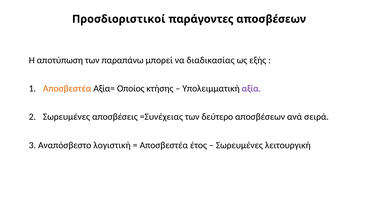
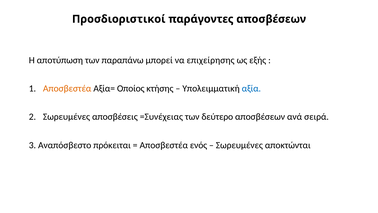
διαδικασίας: διαδικασίας -> επιχείρησης
αξία colour: purple -> blue
λογιστική: λογιστική -> πρόκειται
έτος: έτος -> ενός
λειτουργική: λειτουργική -> αποκτώνται
